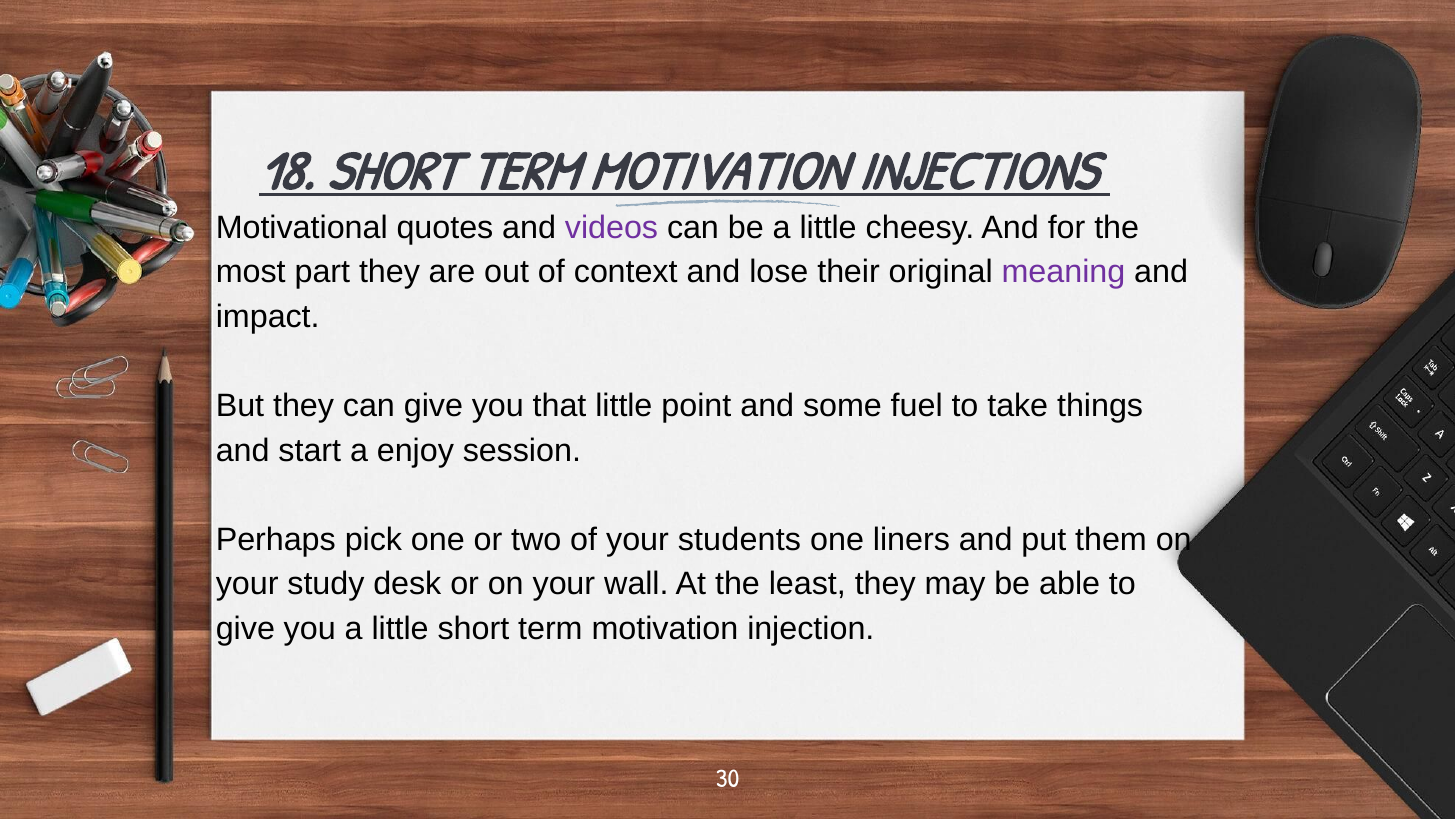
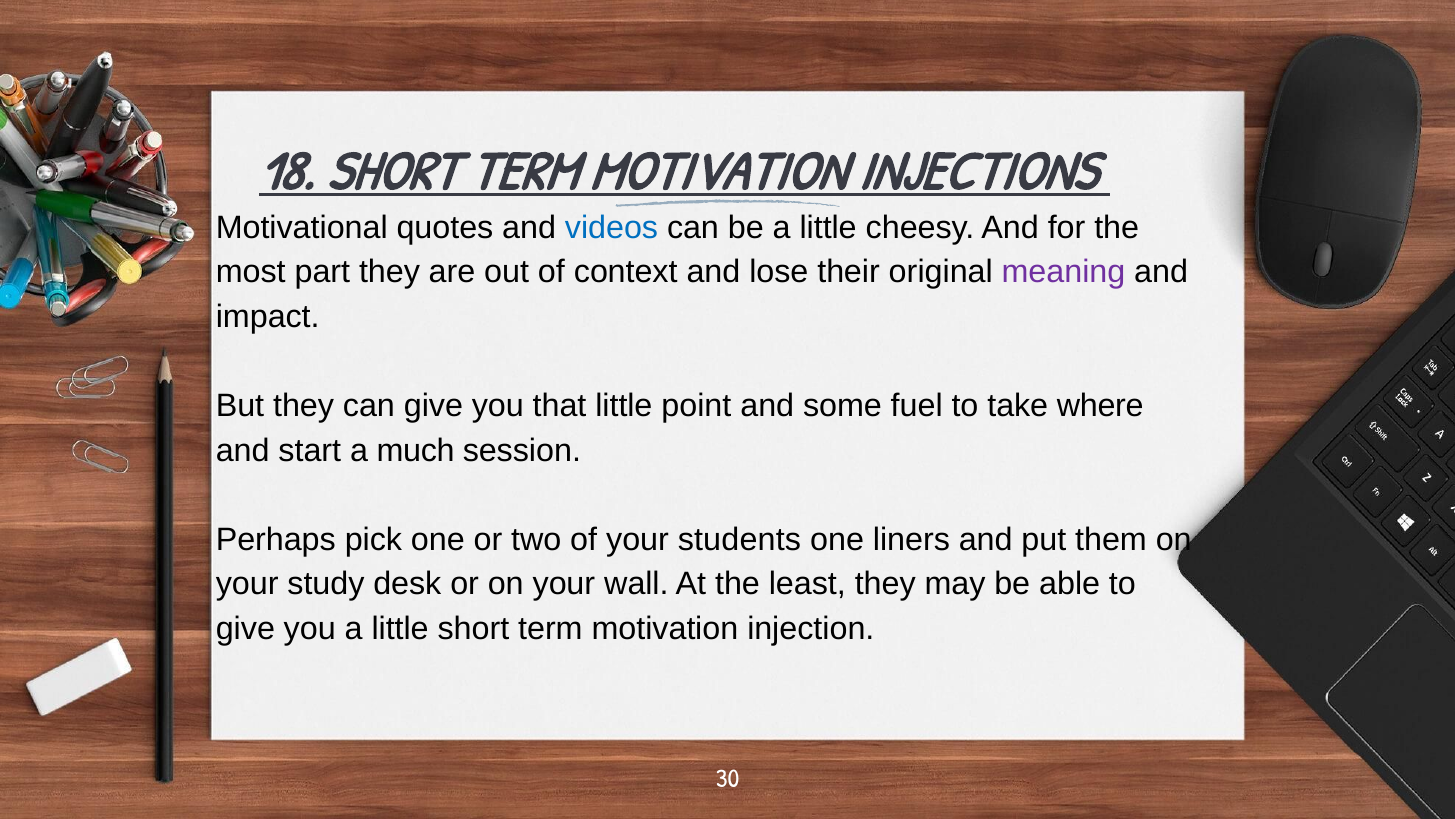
videos colour: purple -> blue
things: things -> where
enjoy: enjoy -> much
